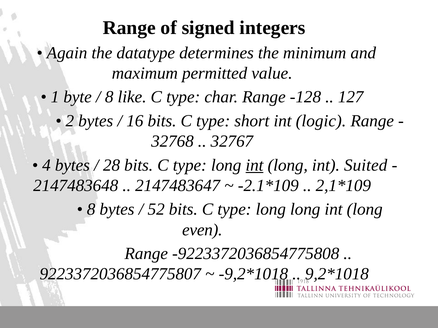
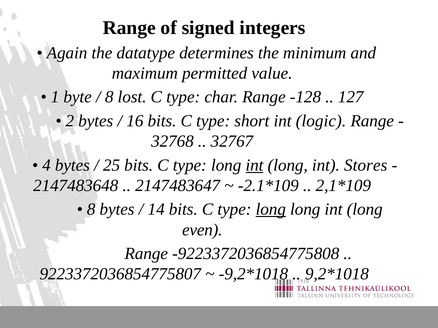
like: like -> lost
28: 28 -> 25
Suited: Suited -> Stores
52: 52 -> 14
long at (271, 210) underline: none -> present
